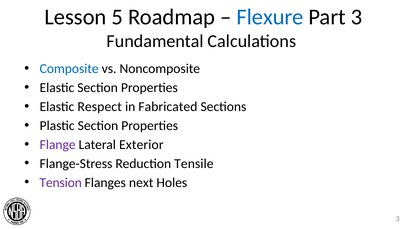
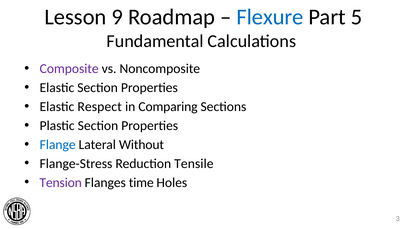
5: 5 -> 9
Part 3: 3 -> 5
Composite colour: blue -> purple
Fabricated: Fabricated -> Comparing
Flange colour: purple -> blue
Exterior: Exterior -> Without
next: next -> time
